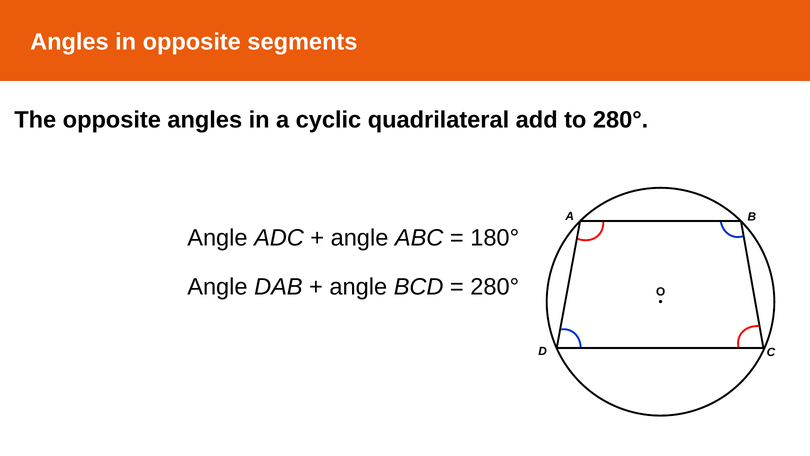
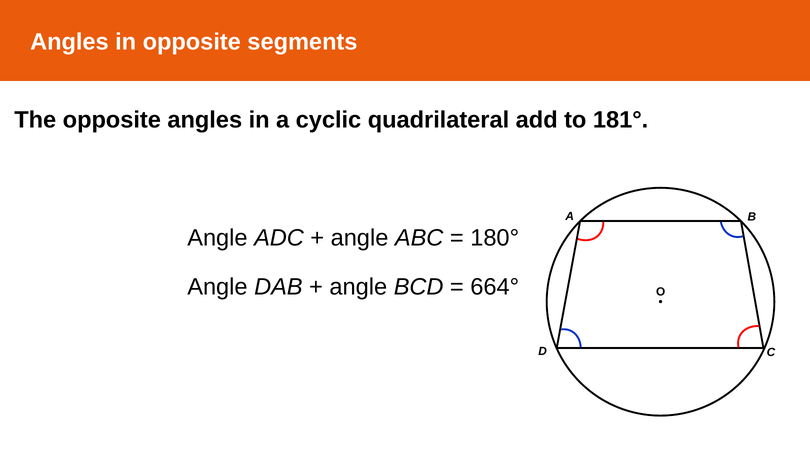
to 280°: 280° -> 181°
280° at (495, 287): 280° -> 664°
